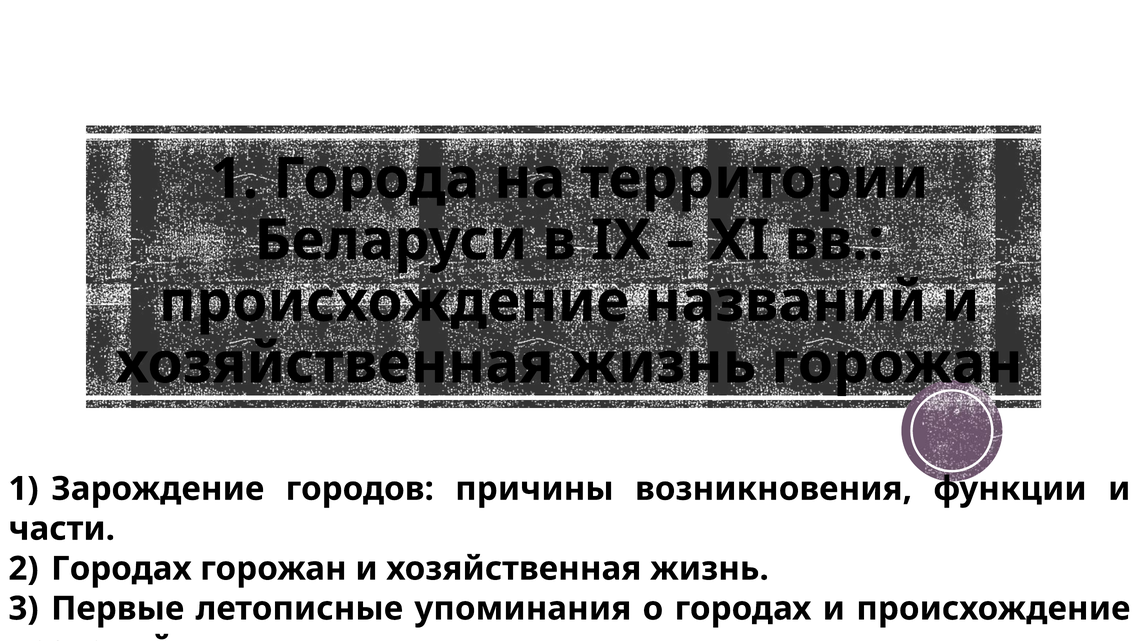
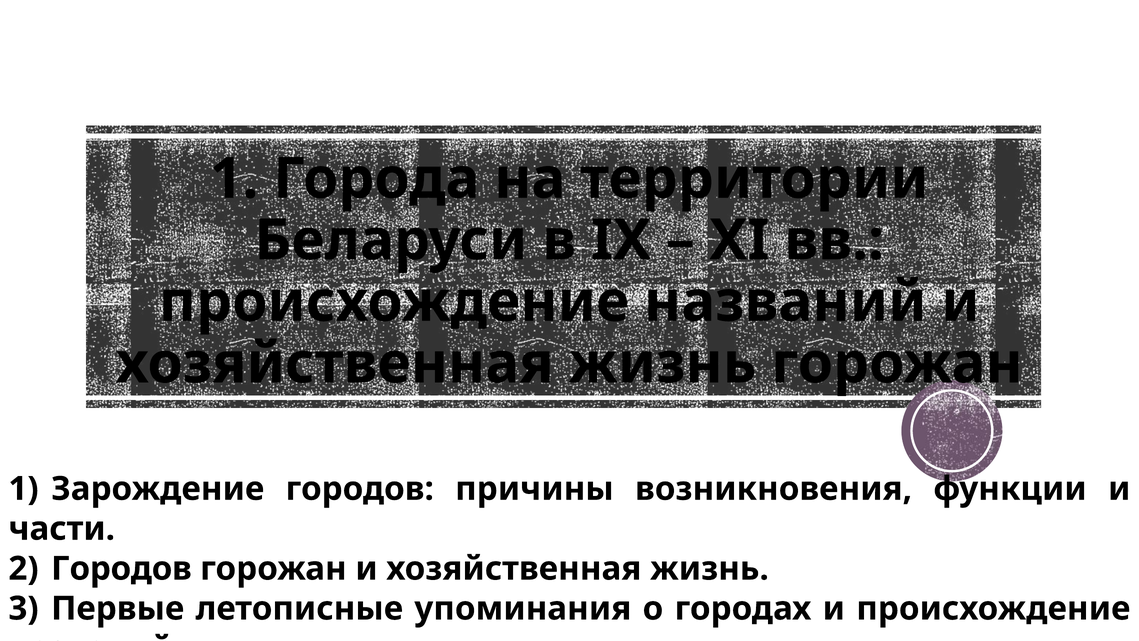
2 Городах: Городах -> Городов
